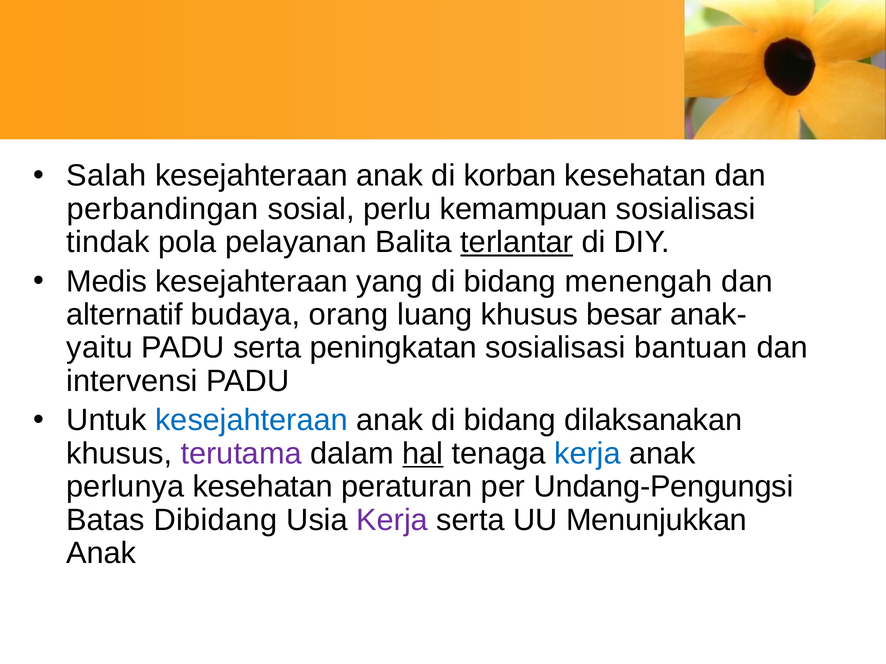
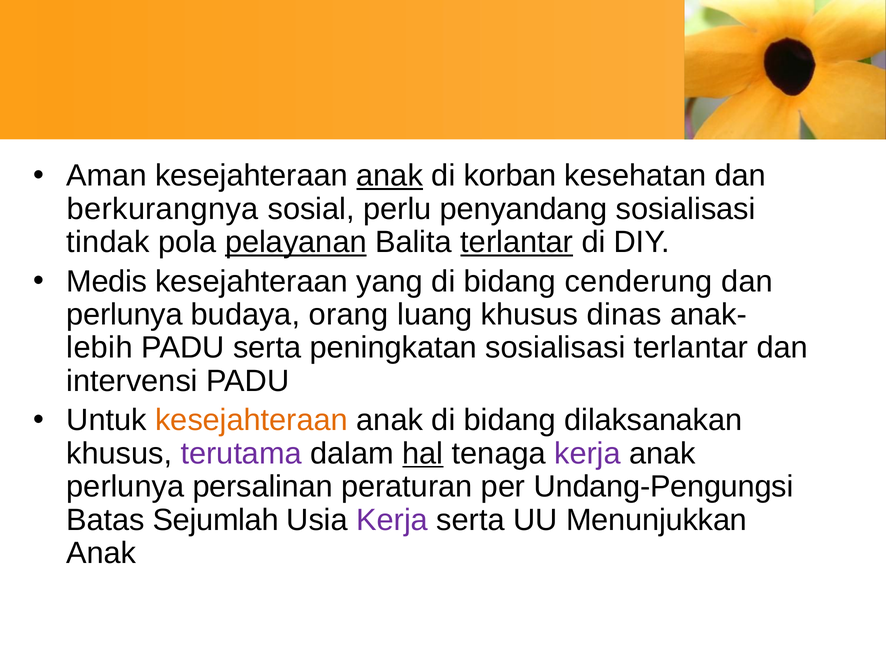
Salah: Salah -> Aman
anak at (390, 176) underline: none -> present
perbandingan: perbandingan -> berkurangnya
kemampuan: kemampuan -> penyandang
pelayanan underline: none -> present
menengah: menengah -> cenderung
alternatif at (124, 315): alternatif -> perlunya
besar: besar -> dinas
yaitu: yaitu -> lebih
sosialisasi bantuan: bantuan -> terlantar
kesejahteraan at (252, 421) colour: blue -> orange
kerja at (587, 454) colour: blue -> purple
perlunya kesehatan: kesehatan -> persalinan
Dibidang: Dibidang -> Sejumlah
